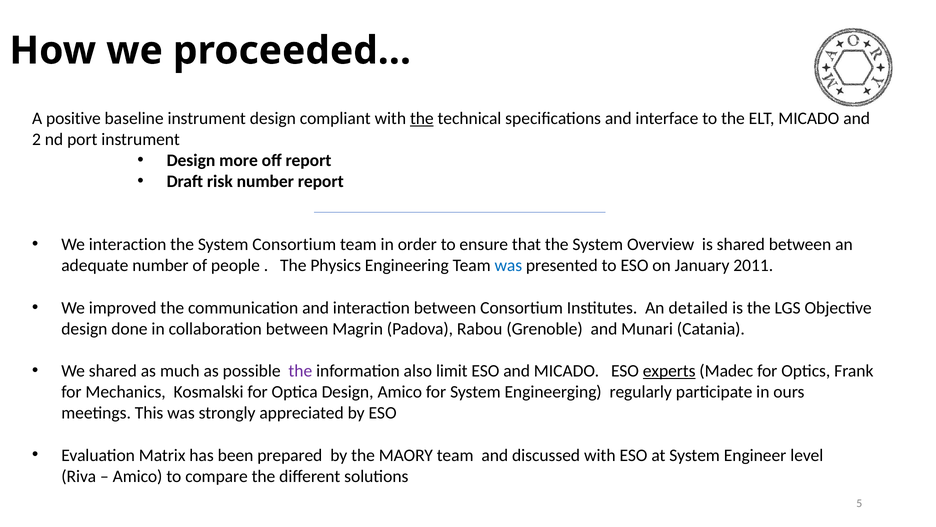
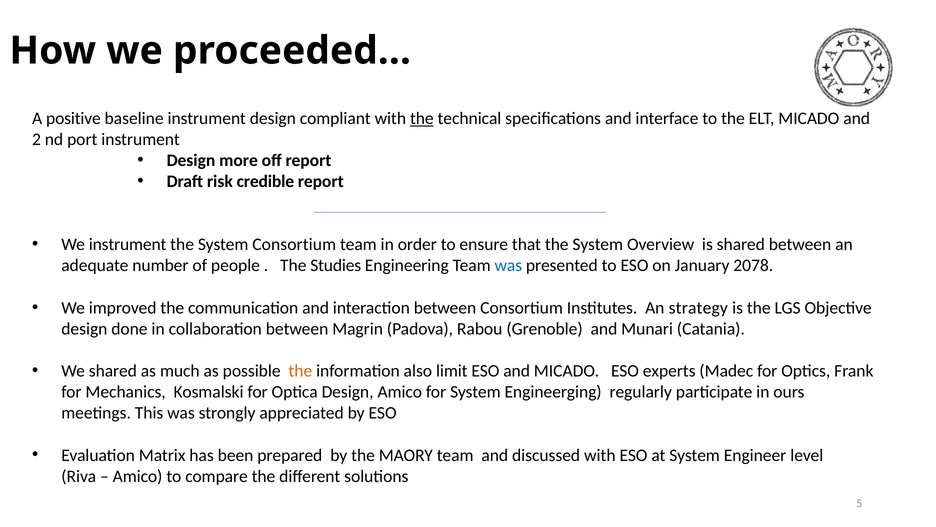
risk number: number -> credible
We interaction: interaction -> instrument
Physics: Physics -> Studies
2011: 2011 -> 2078
detailed: detailed -> strategy
the at (300, 371) colour: purple -> orange
experts underline: present -> none
